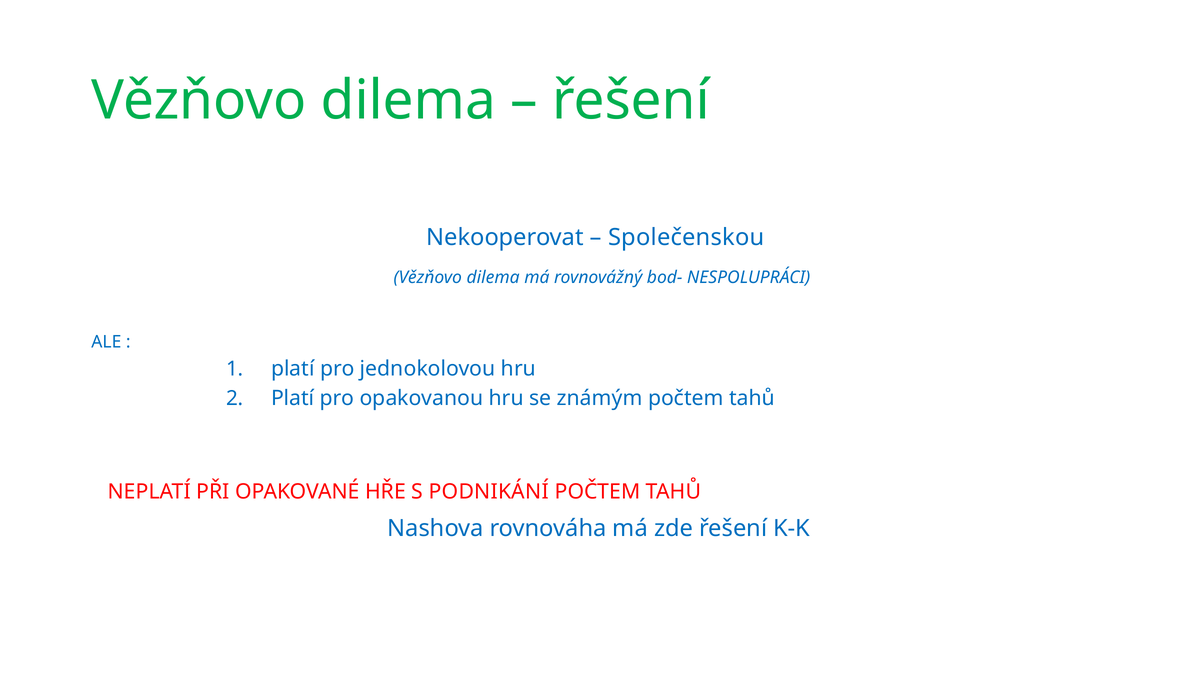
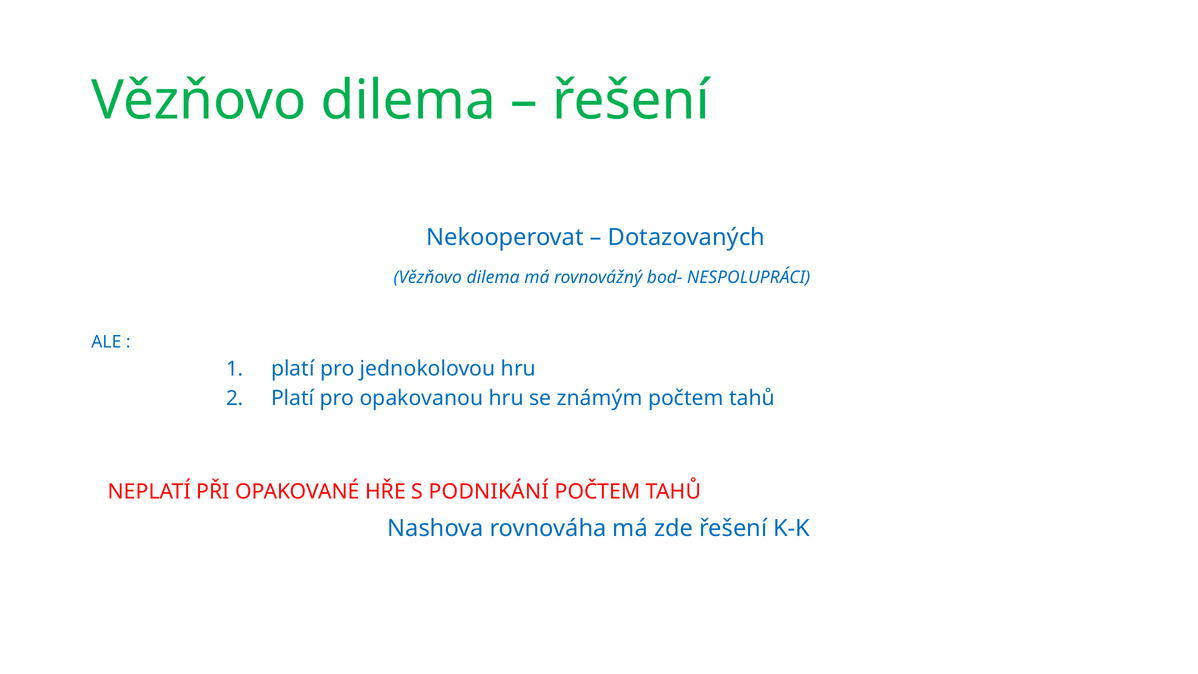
Společenskou: Společenskou -> Dotazovaných
